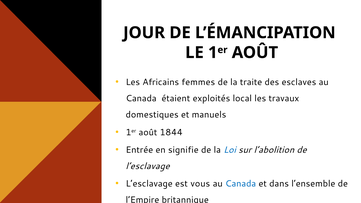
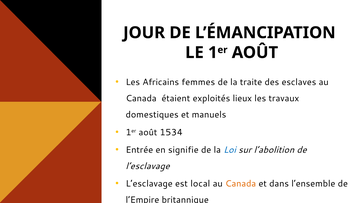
local: local -> lieux
1844: 1844 -> 1534
vous: vous -> local
Canada at (241, 184) colour: blue -> orange
